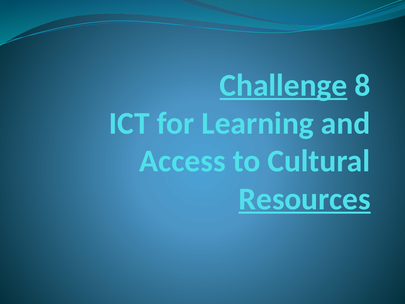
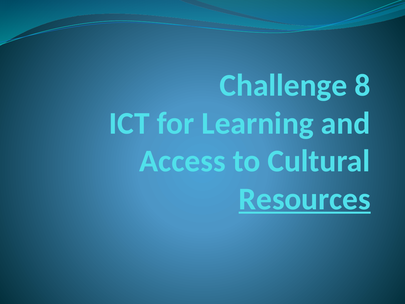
Challenge underline: present -> none
